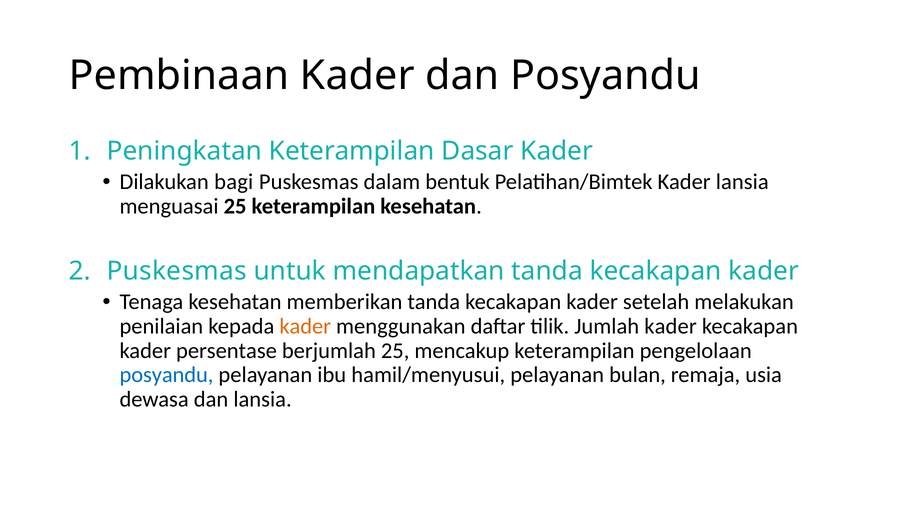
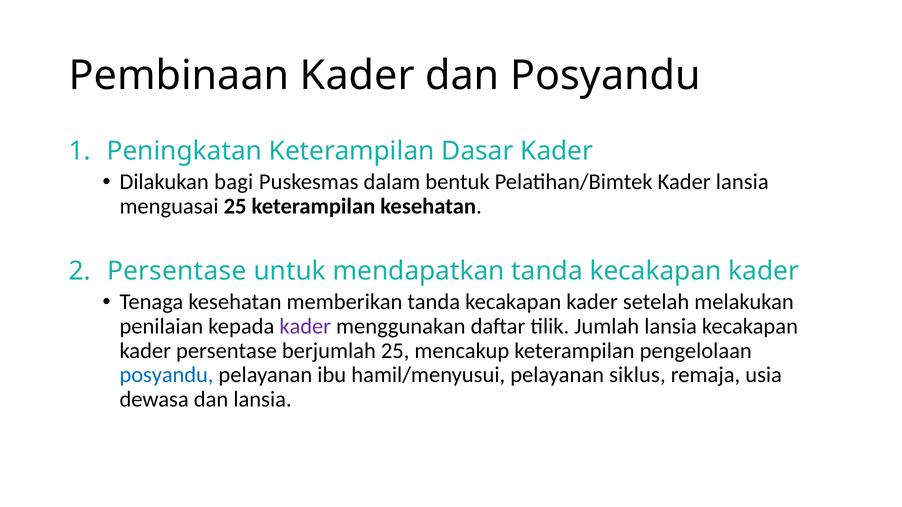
Puskesmas at (177, 271): Puskesmas -> Persentase
kader at (305, 327) colour: orange -> purple
Jumlah kader: kader -> lansia
bulan: bulan -> siklus
